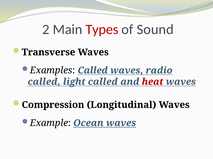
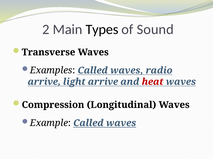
Types colour: red -> black
called at (44, 82): called -> arrive
light called: called -> arrive
Example Ocean: Ocean -> Called
